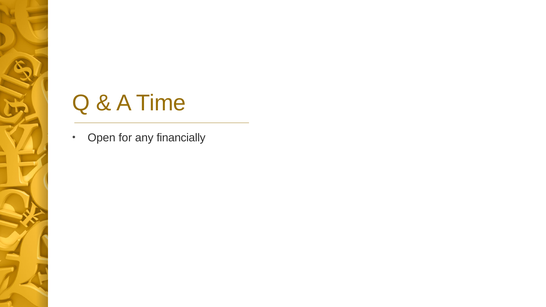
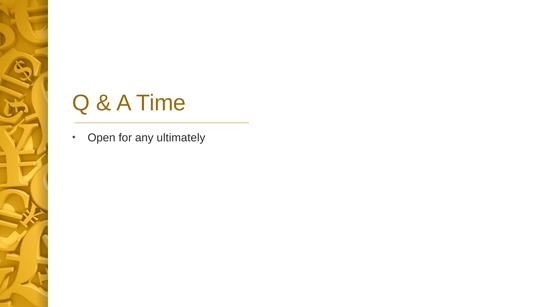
financially: financially -> ultimately
